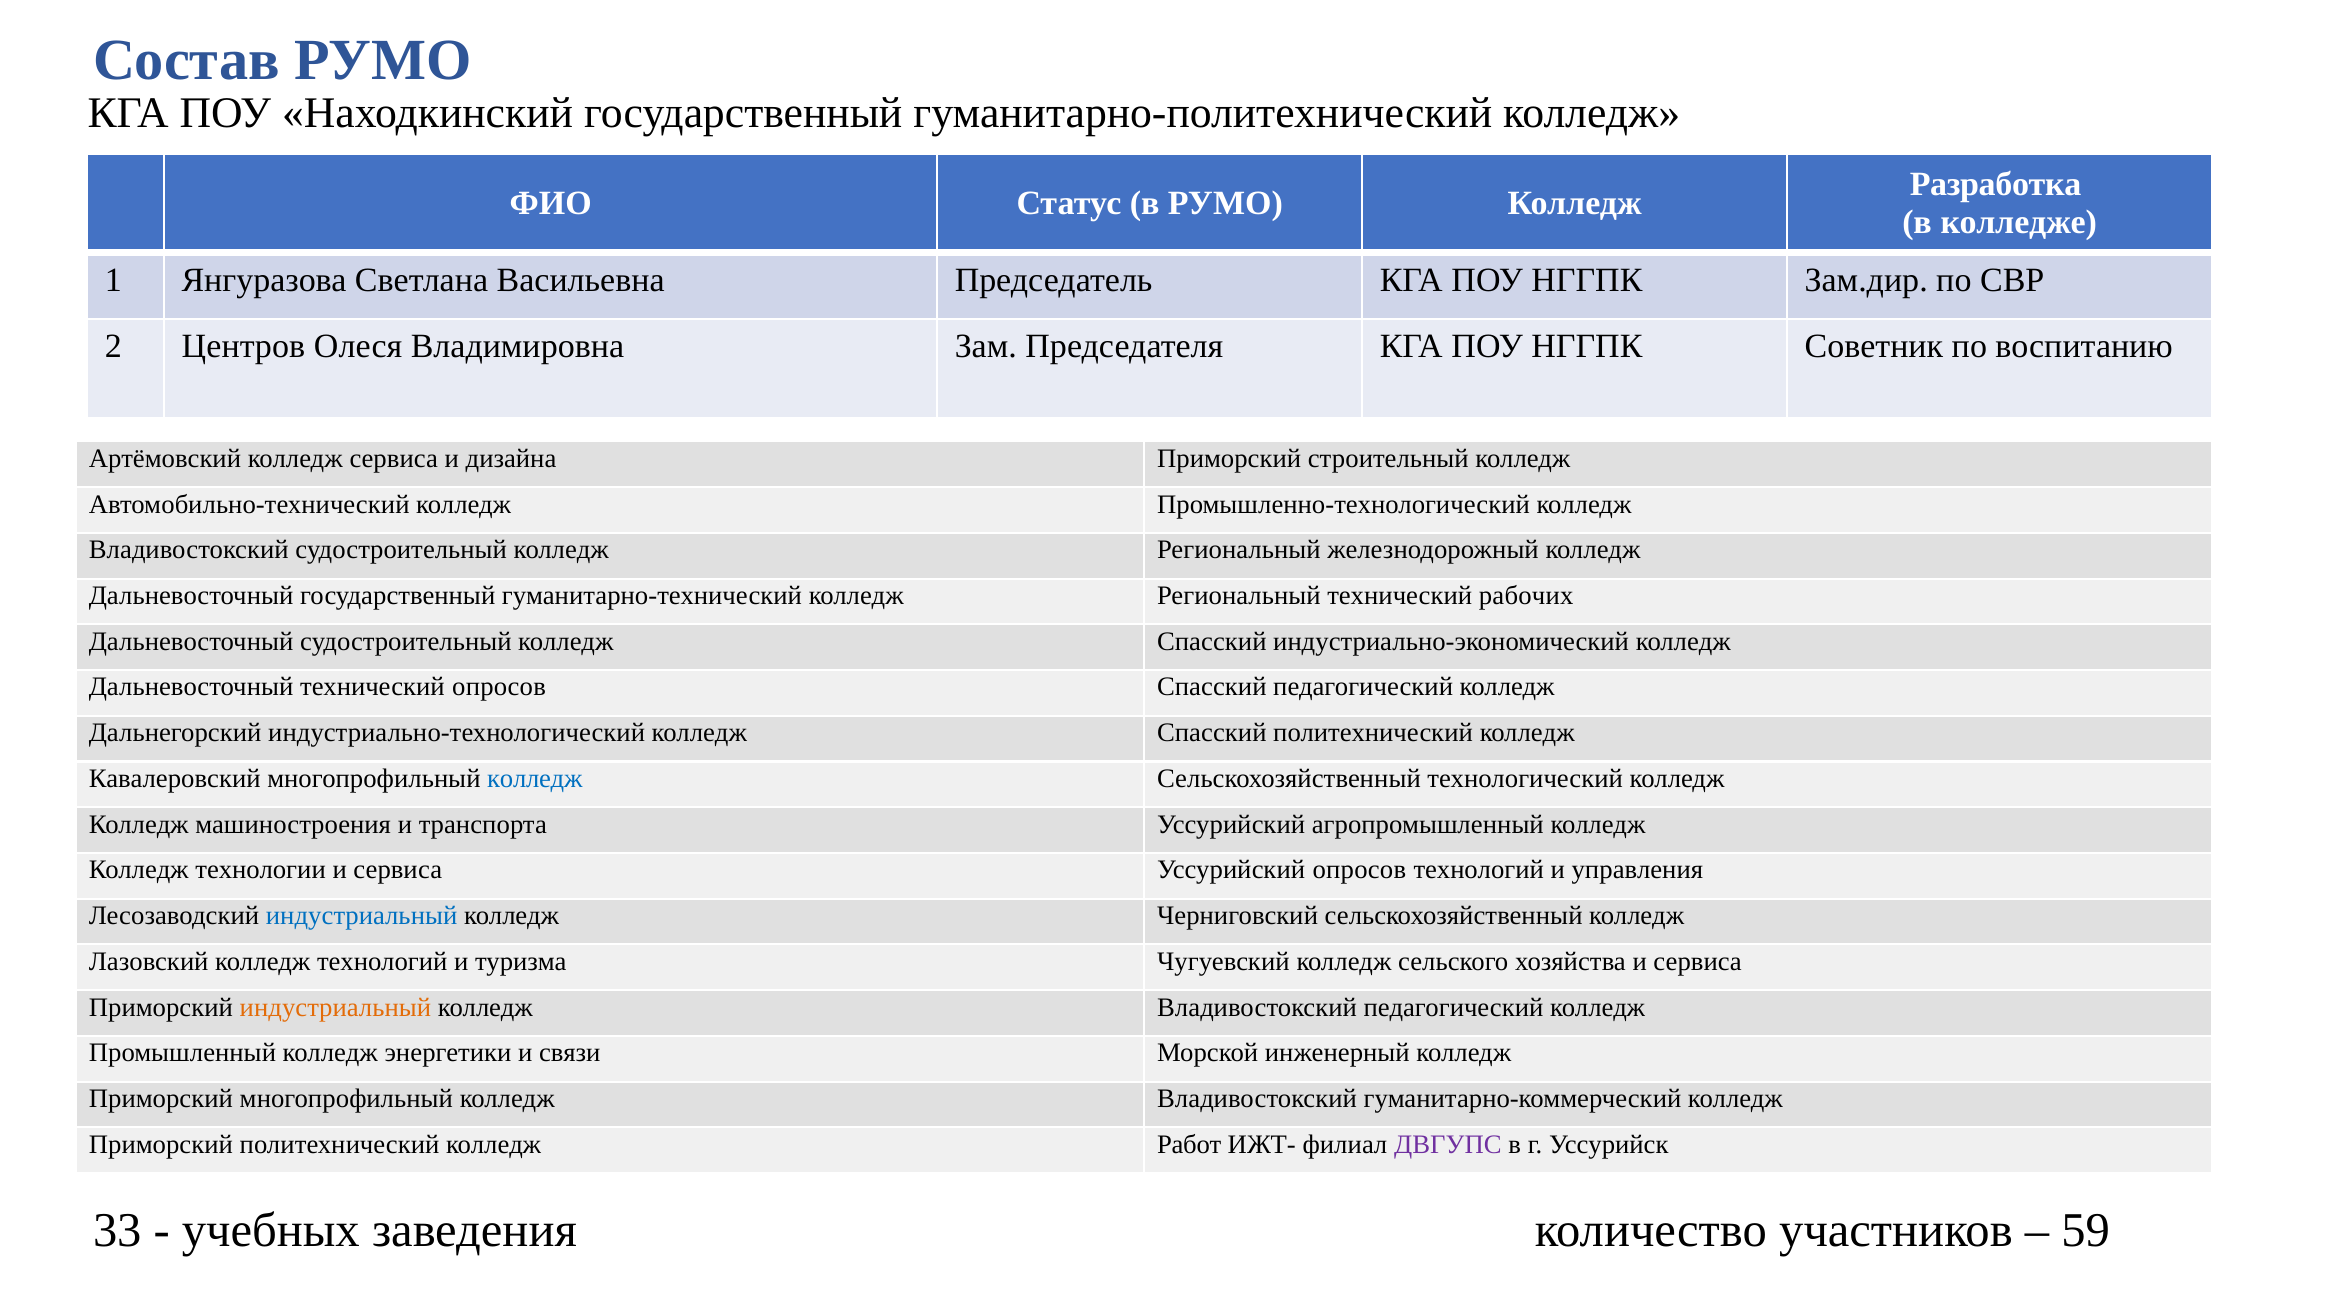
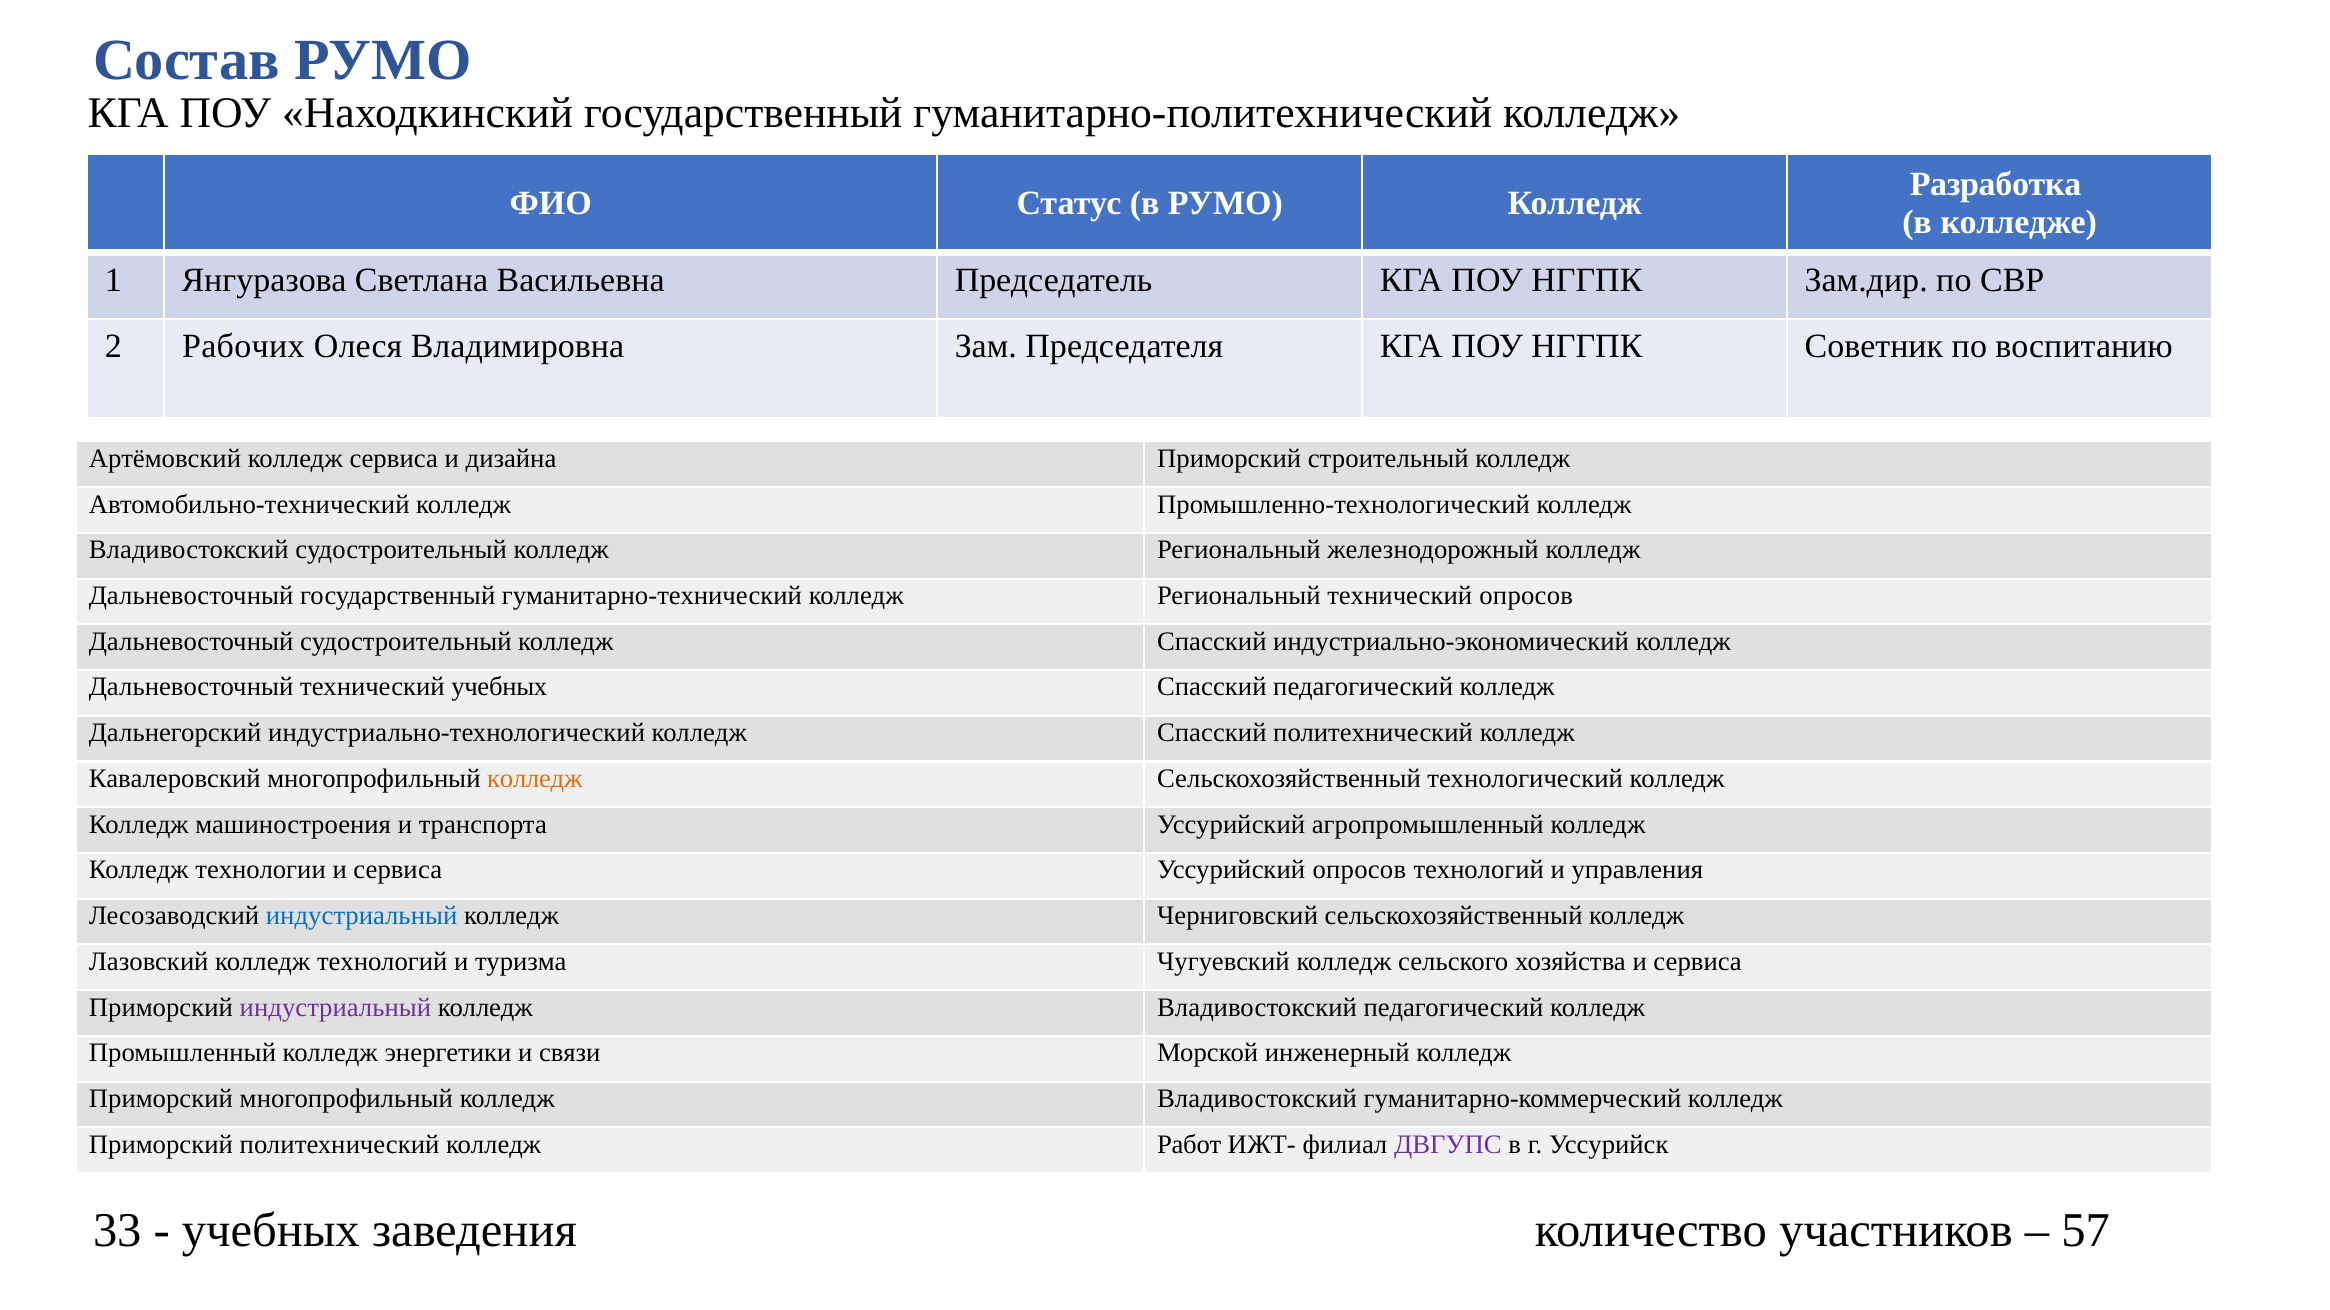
Центров: Центров -> Рабочих
технический рабочих: рабочих -> опросов
технический опросов: опросов -> учебных
колледж at (535, 779) colour: blue -> orange
индустриальный at (335, 1008) colour: orange -> purple
59: 59 -> 57
